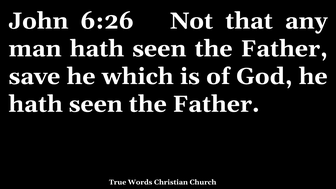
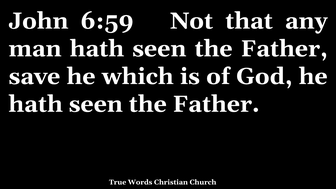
6:26: 6:26 -> 6:59
